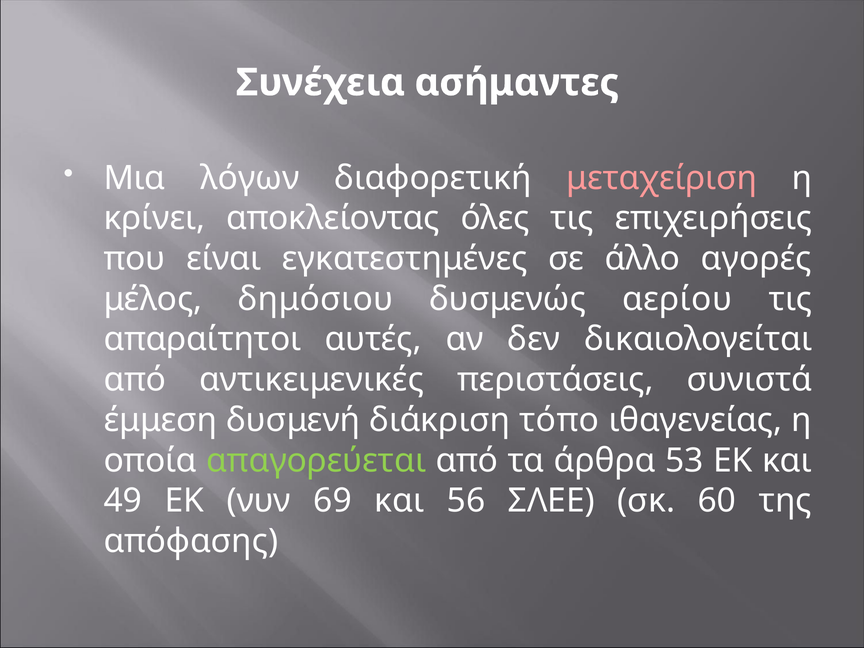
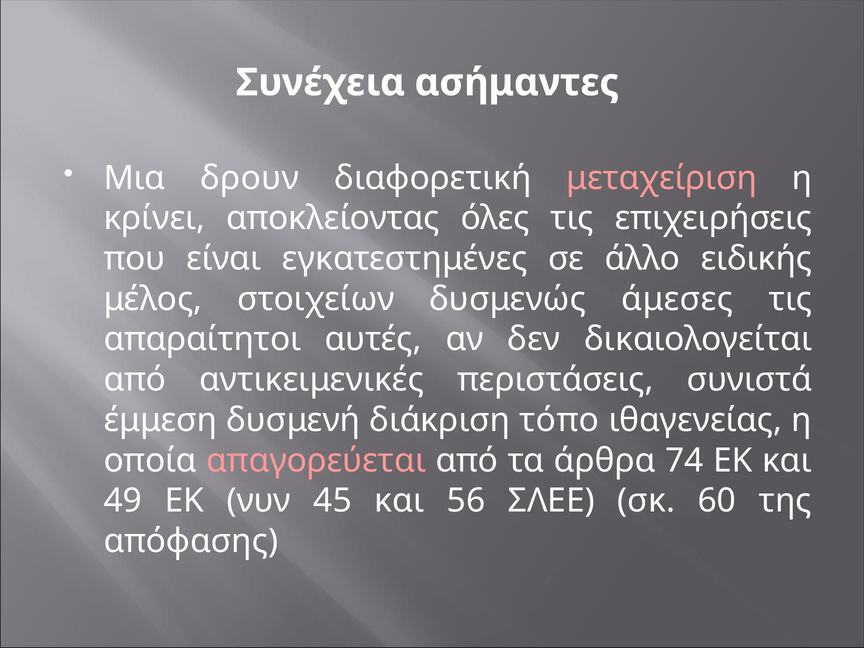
λόγων: λόγων -> δρουν
αγορές: αγορές -> ειδικής
δημόσιου: δημόσιου -> στοιχείων
αερίου: αερίου -> άμεσες
απαγορεύεται colour: light green -> pink
53: 53 -> 74
69: 69 -> 45
